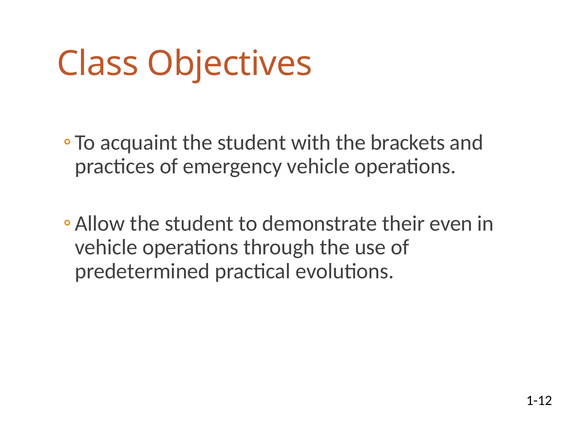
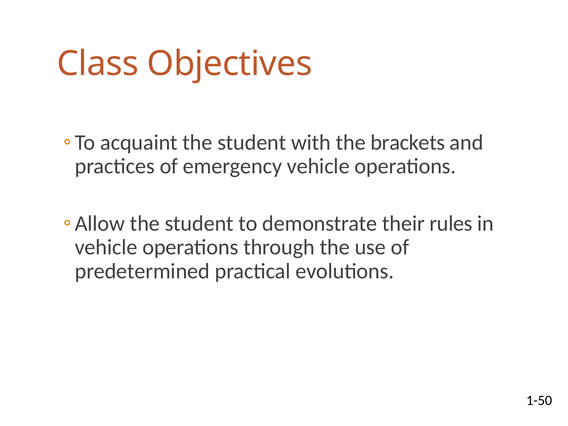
even: even -> rules
1-12: 1-12 -> 1-50
